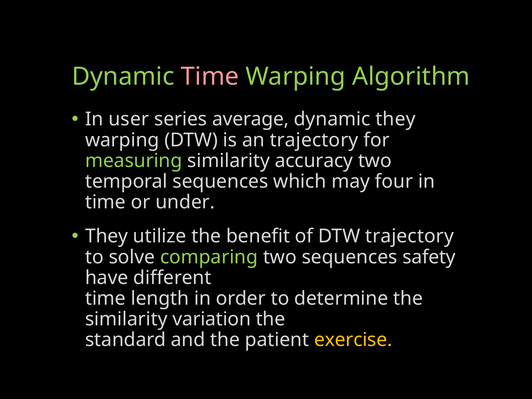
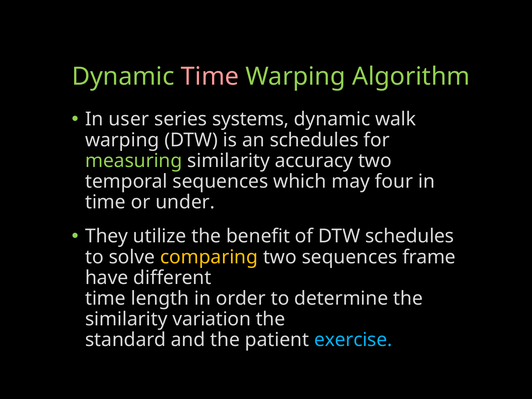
average: average -> systems
dynamic they: they -> walk
an trajectory: trajectory -> schedules
DTW trajectory: trajectory -> schedules
comparing colour: light green -> yellow
safety: safety -> frame
exercise colour: yellow -> light blue
